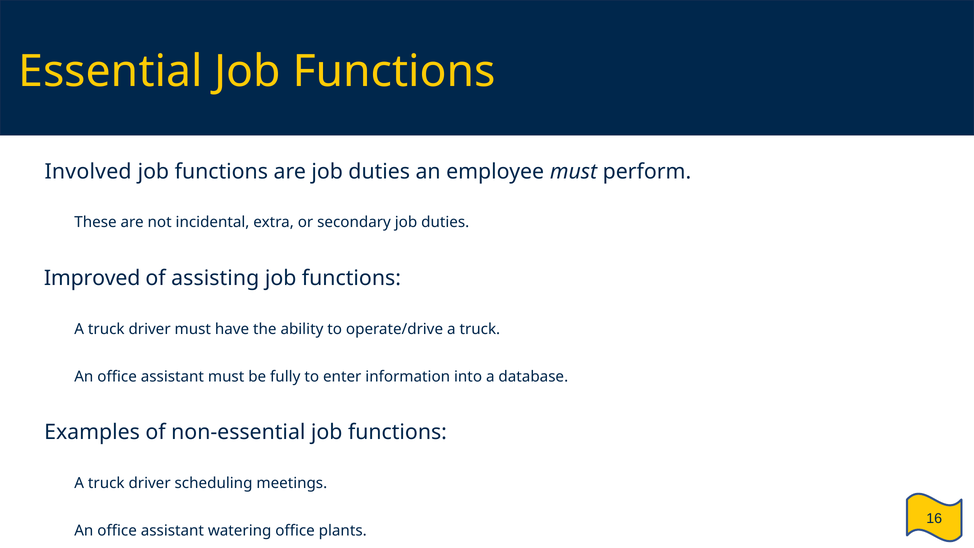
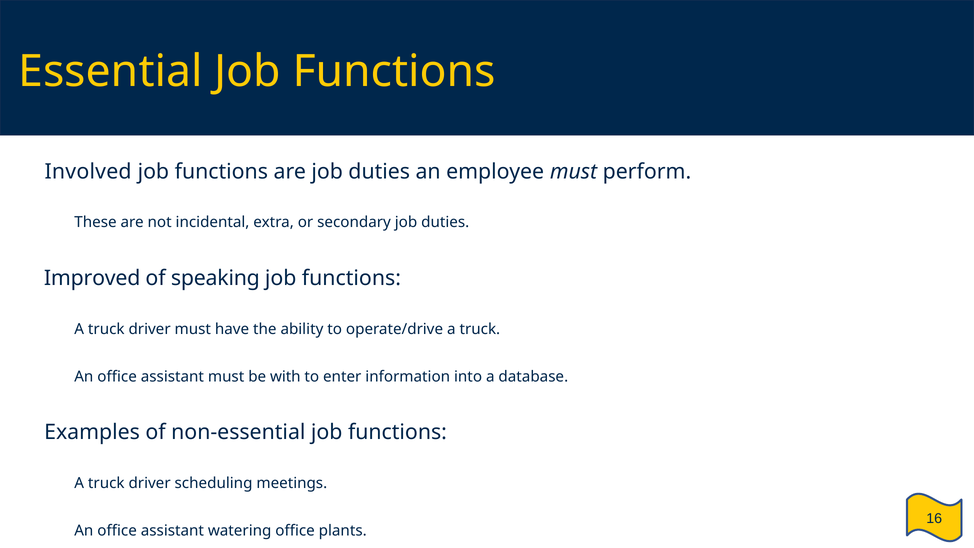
assisting: assisting -> speaking
fully: fully -> with
